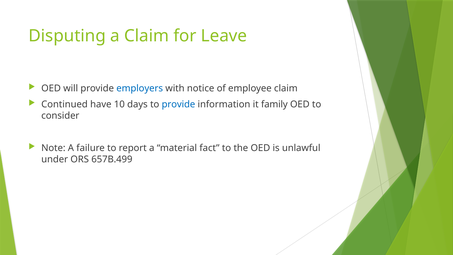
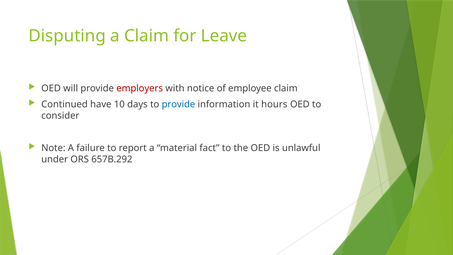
employers colour: blue -> red
family: family -> hours
657B.499: 657B.499 -> 657B.292
